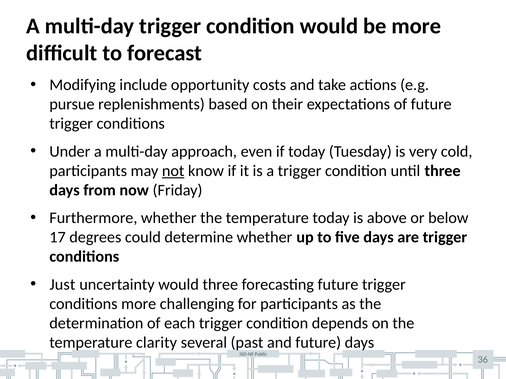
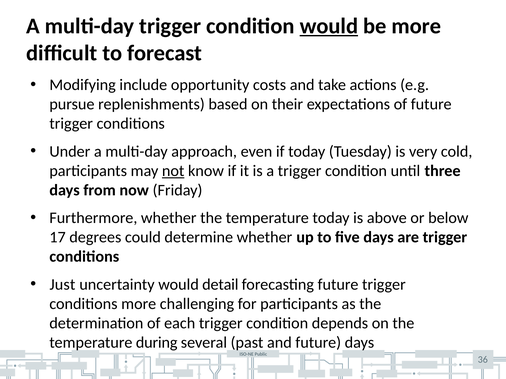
would at (329, 26) underline: none -> present
would three: three -> detail
clarity: clarity -> during
